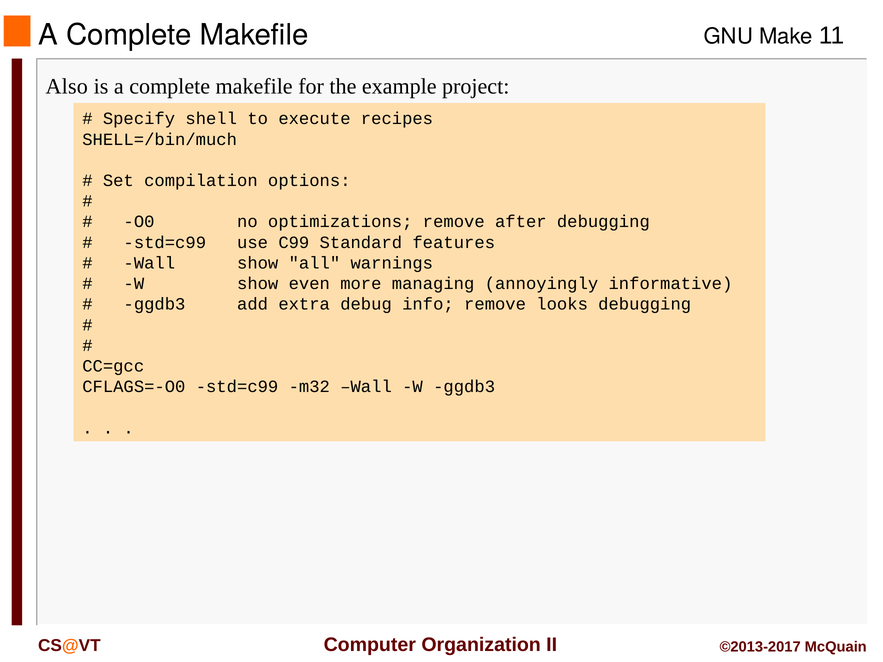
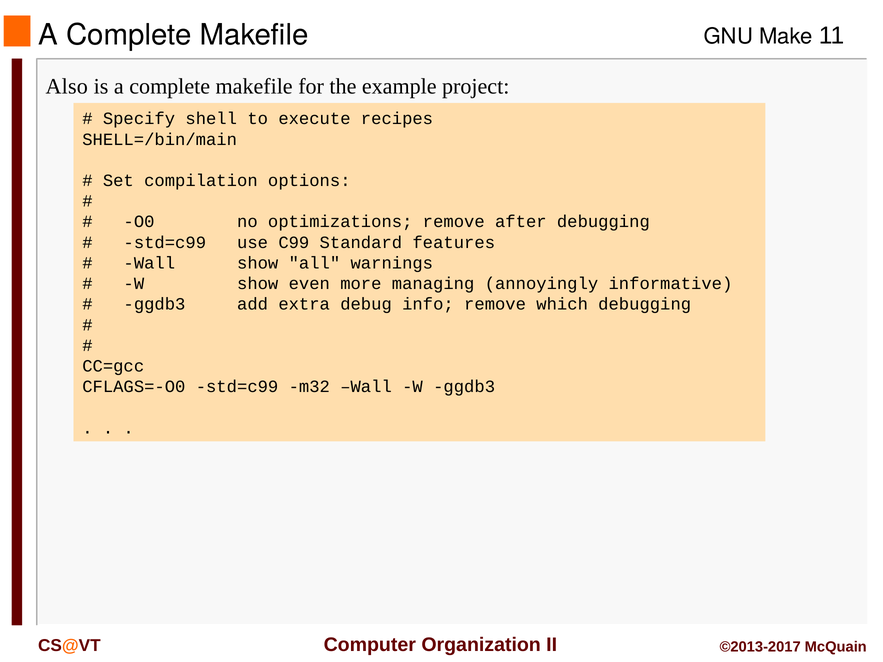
SHELL=/bin/much: SHELL=/bin/much -> SHELL=/bin/main
looks: looks -> which
